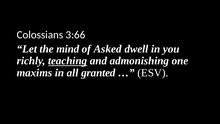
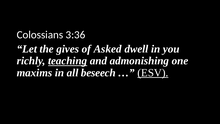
3:66: 3:66 -> 3:36
mind: mind -> gives
granted: granted -> beseech
ESV underline: none -> present
